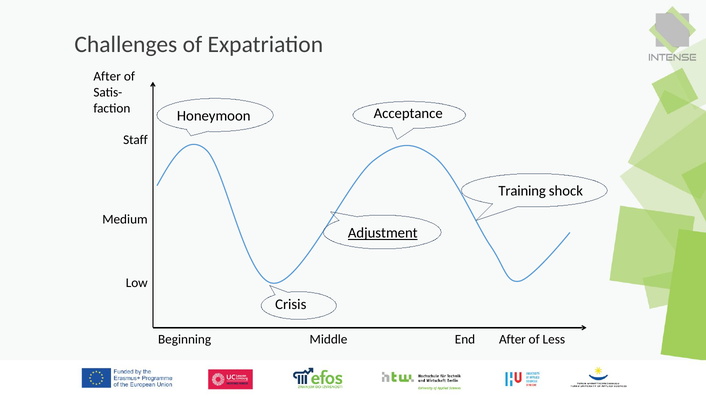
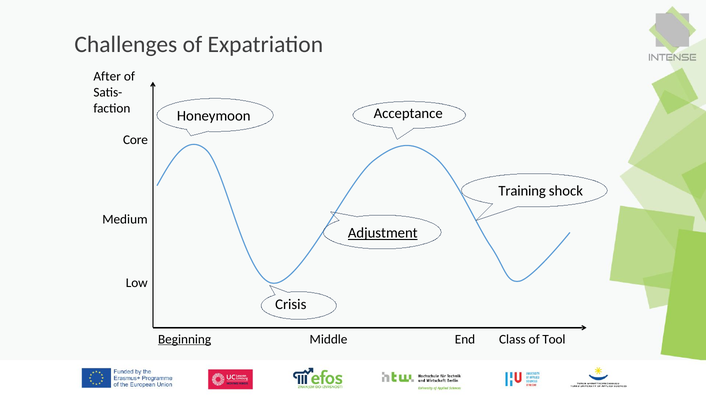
Staff: Staff -> Core
Beginning underline: none -> present
End After: After -> Class
Less: Less -> Tool
